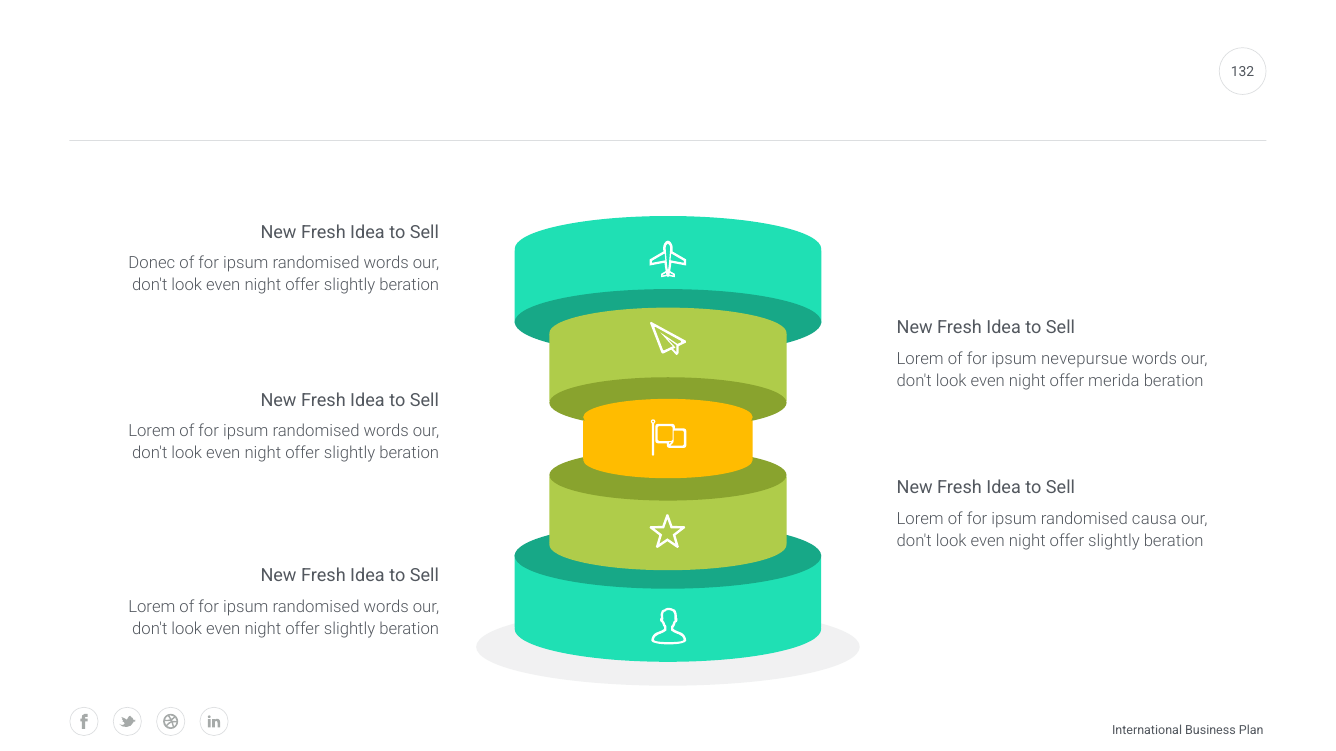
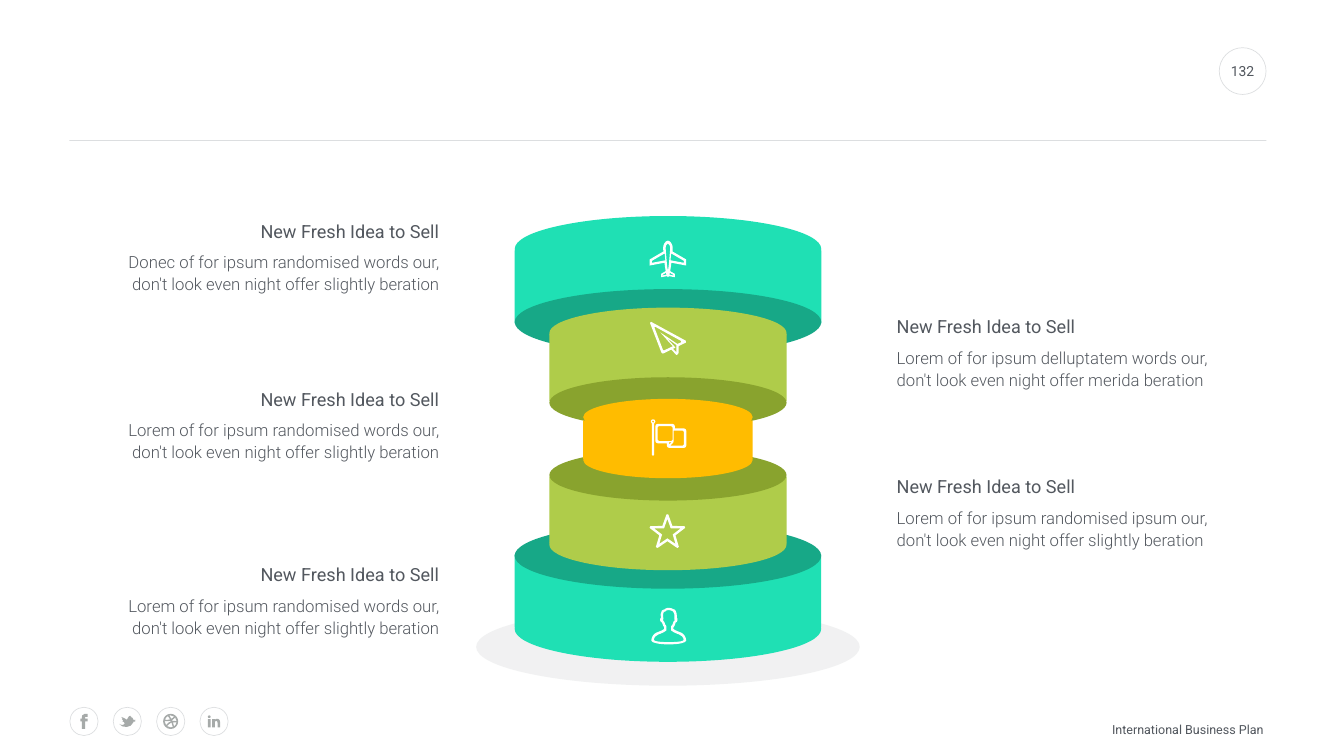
nevepursue: nevepursue -> delluptatem
randomised causa: causa -> ipsum
